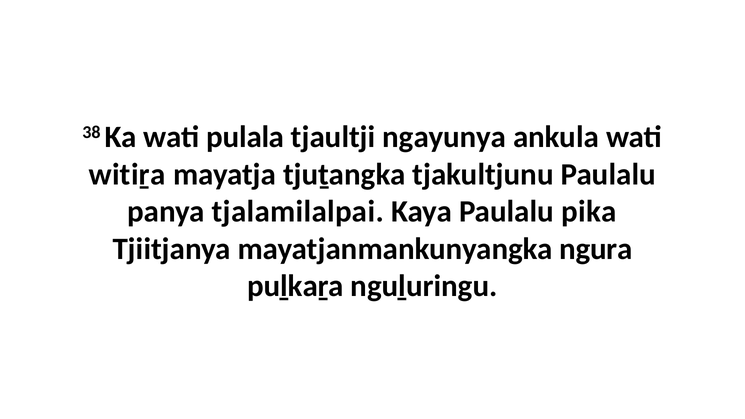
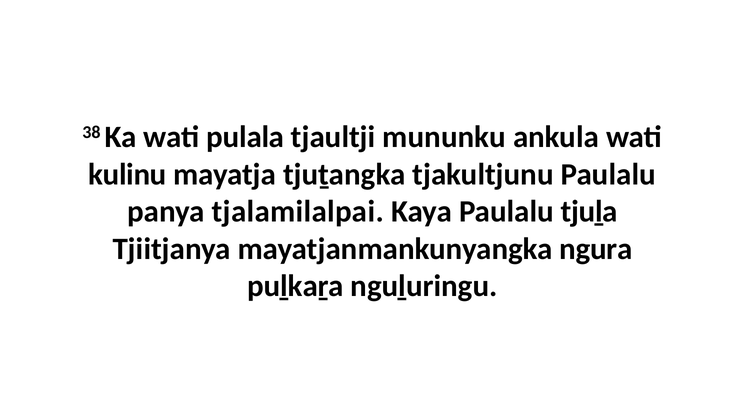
ngayunya: ngayunya -> mununku
witiṟa: witiṟa -> kulinu
pika: pika -> tjuḻa
